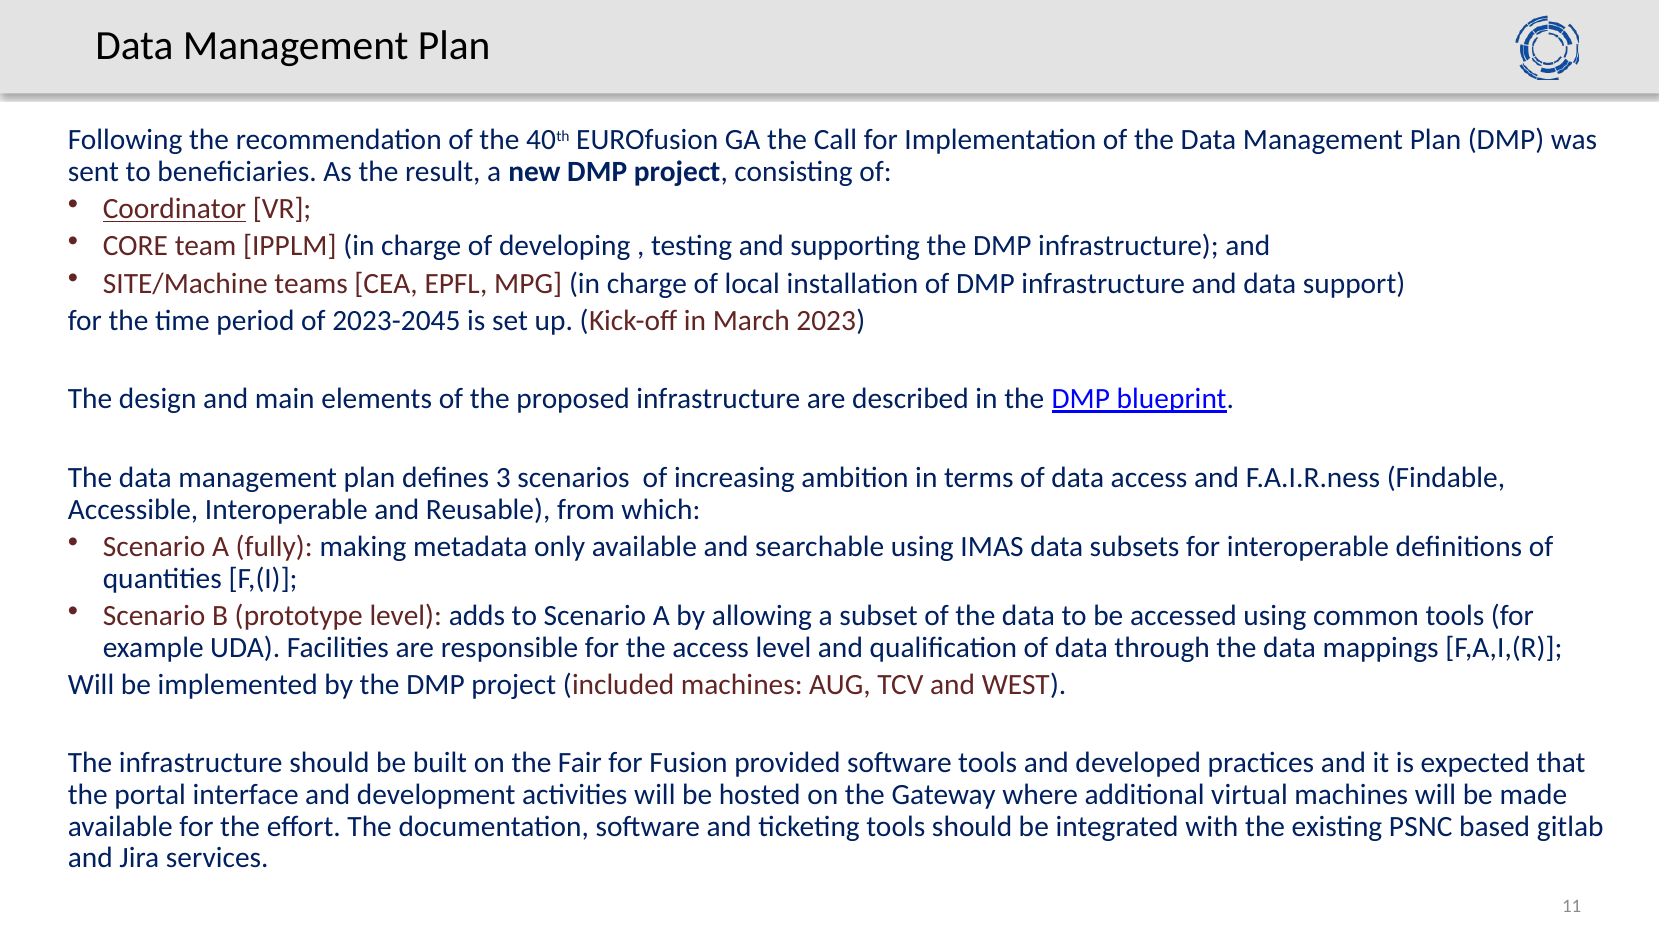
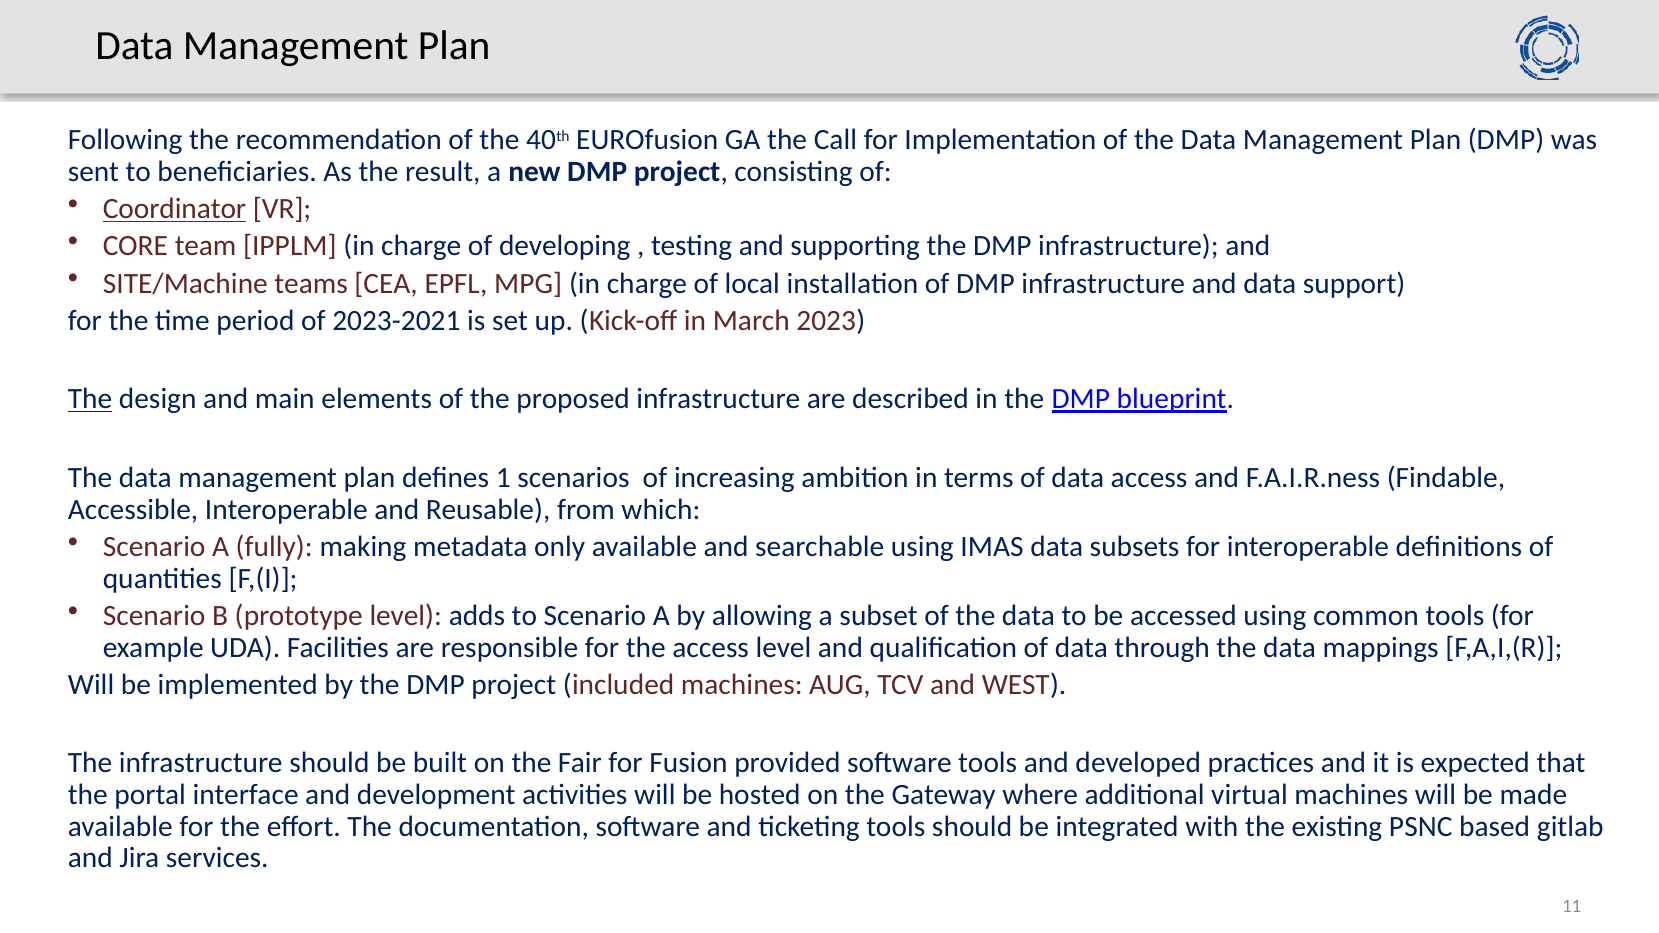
2023-2045: 2023-2045 -> 2023-2021
The at (90, 399) underline: none -> present
3: 3 -> 1
